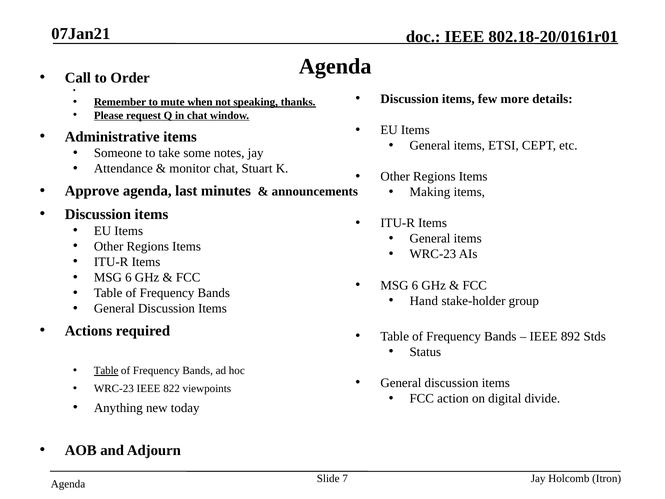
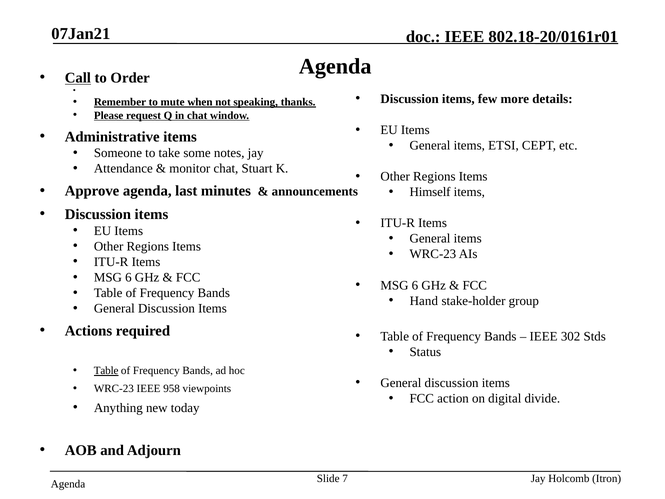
Call underline: none -> present
Making: Making -> Himself
892: 892 -> 302
822: 822 -> 958
